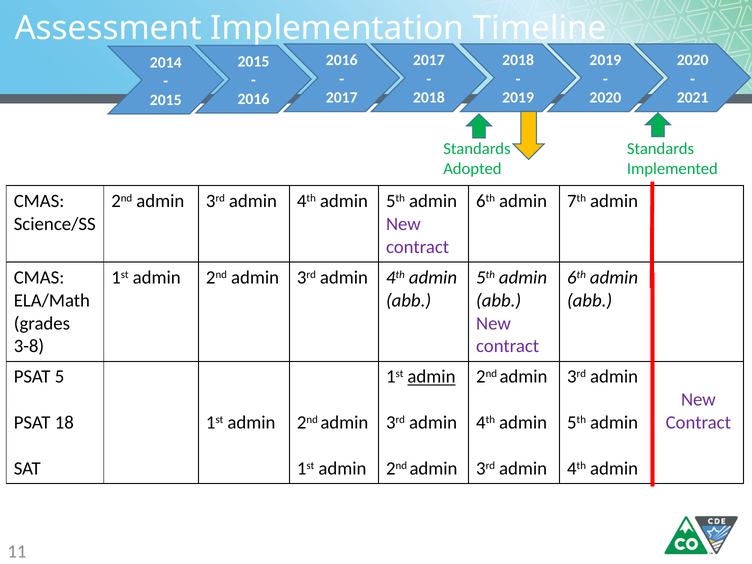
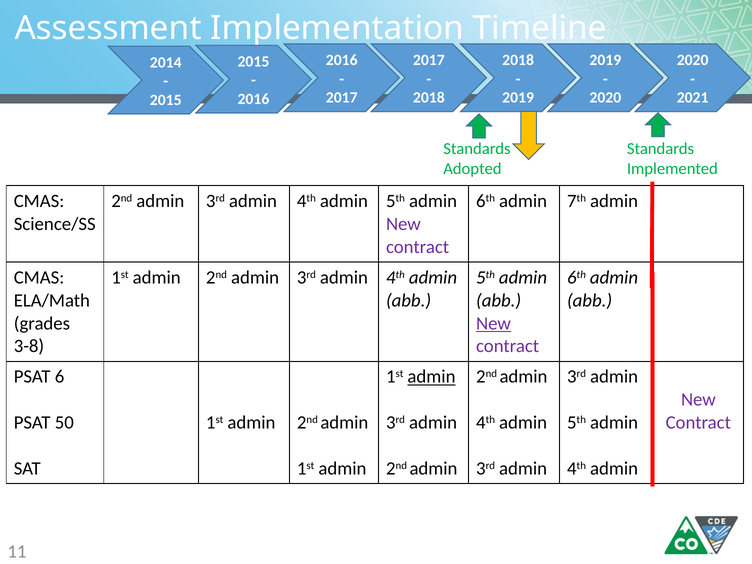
New at (493, 323) underline: none -> present
5: 5 -> 6
18: 18 -> 50
